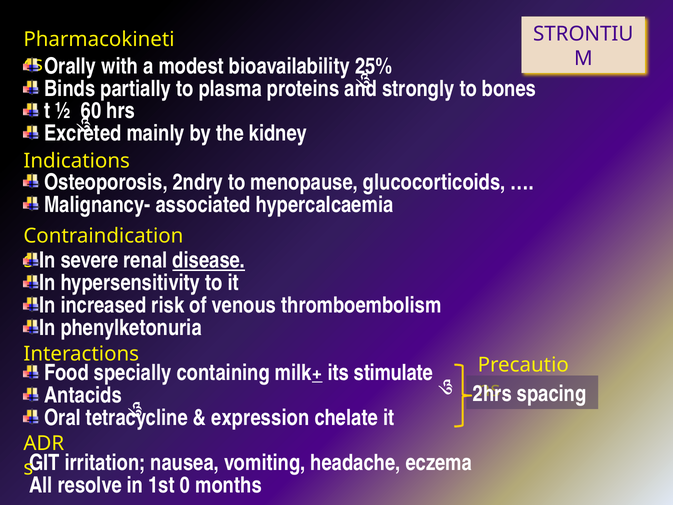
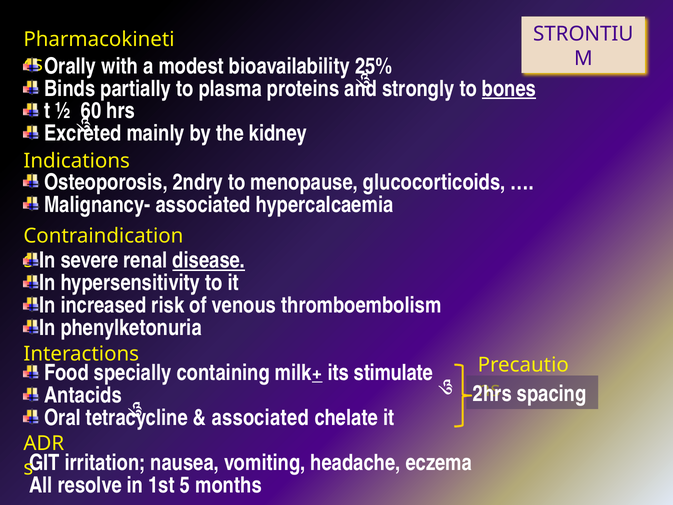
bones underline: none -> present
expression at (260, 418): expression -> associated
0: 0 -> 5
